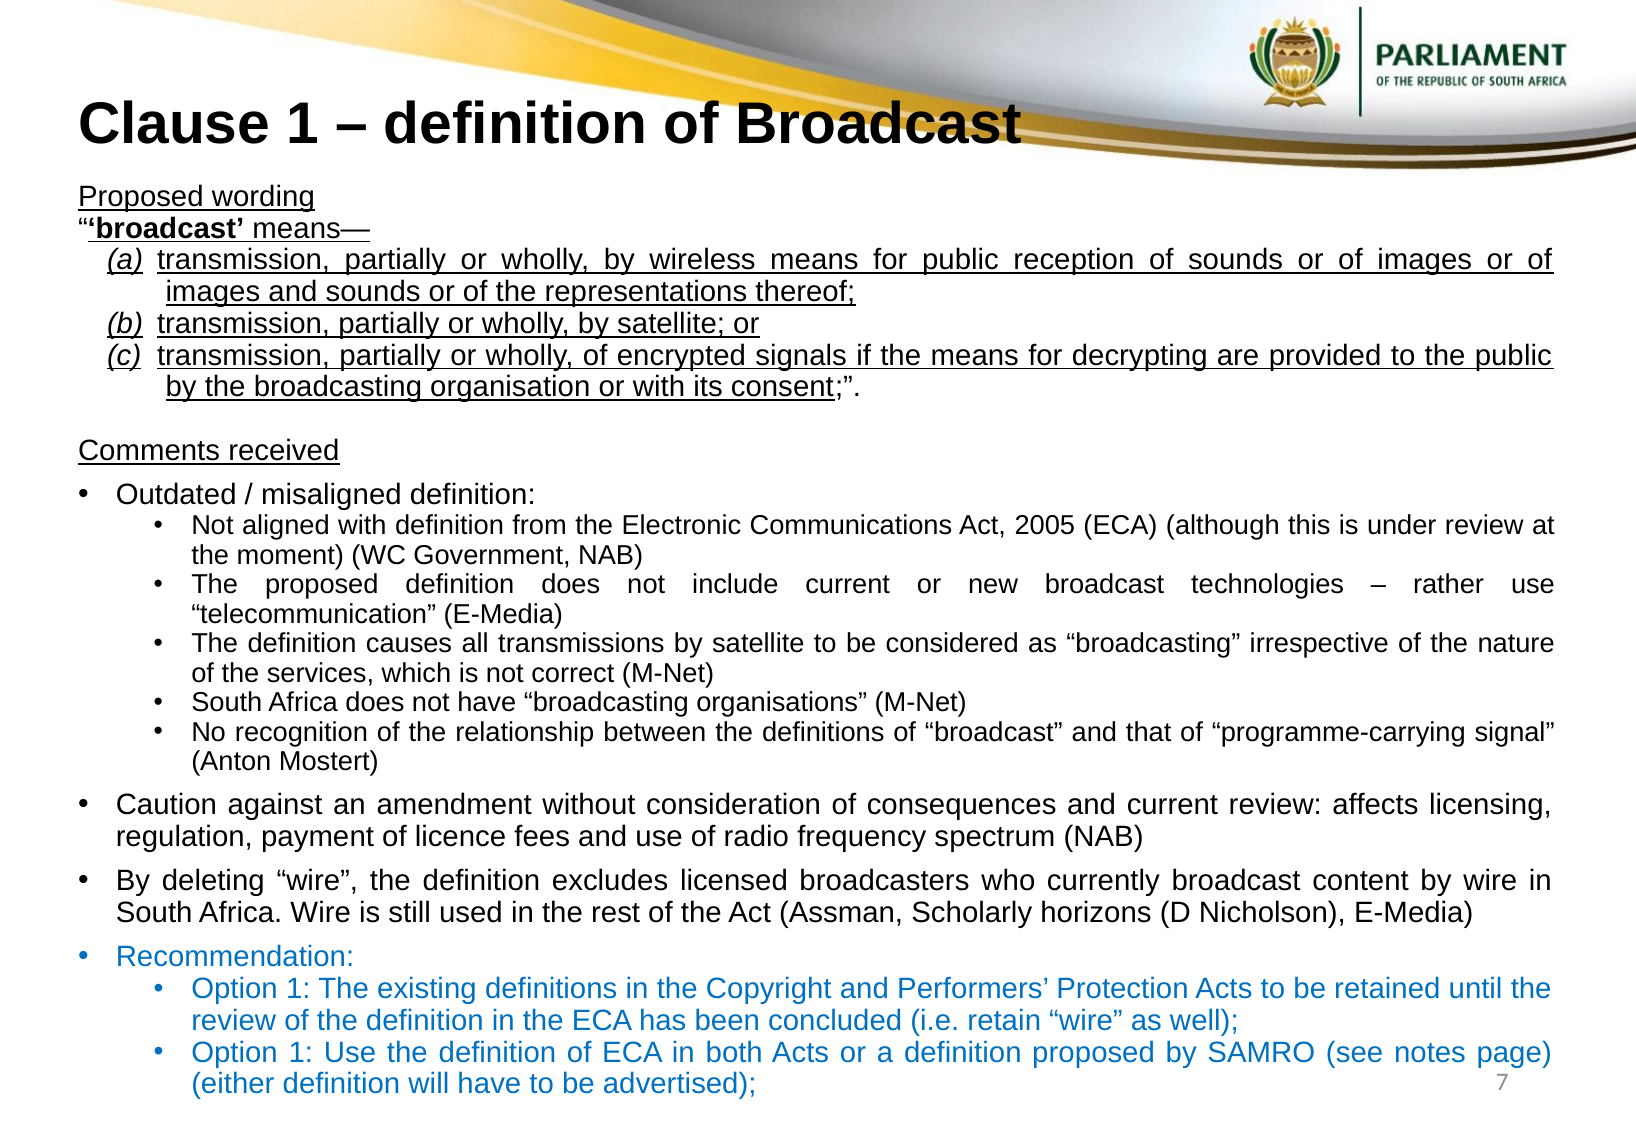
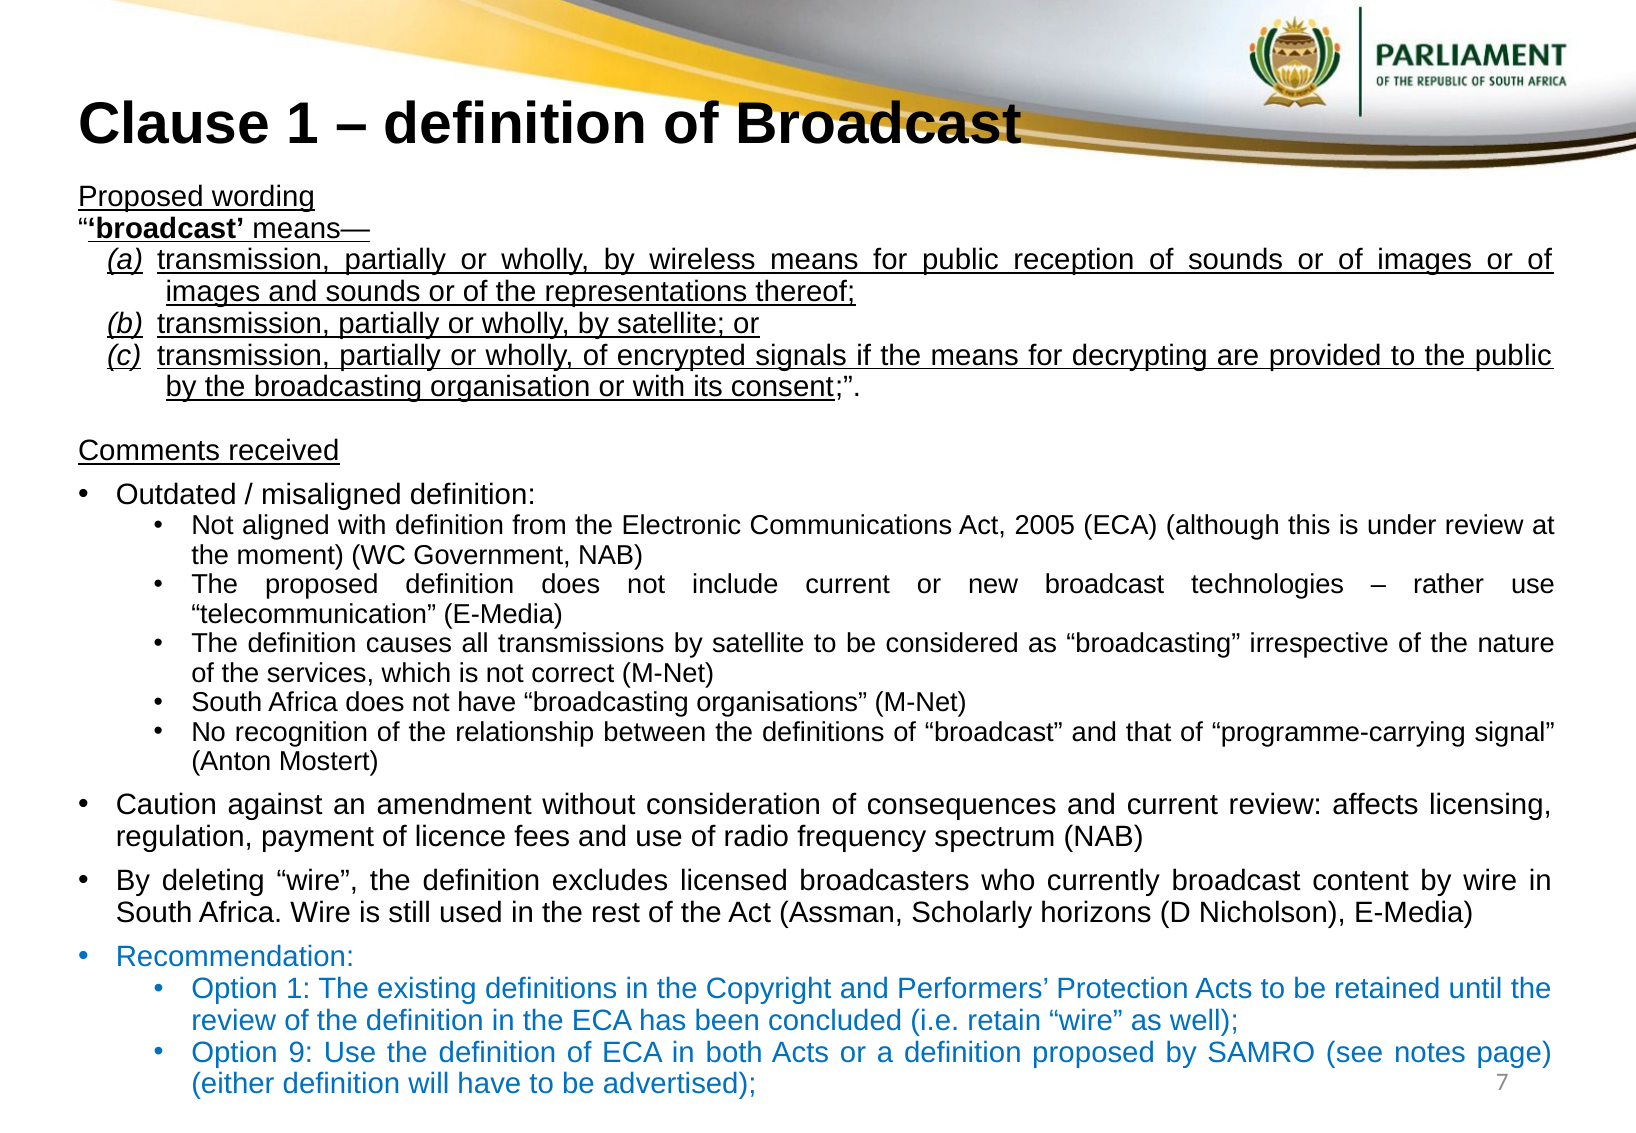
1 at (301, 1052): 1 -> 9
